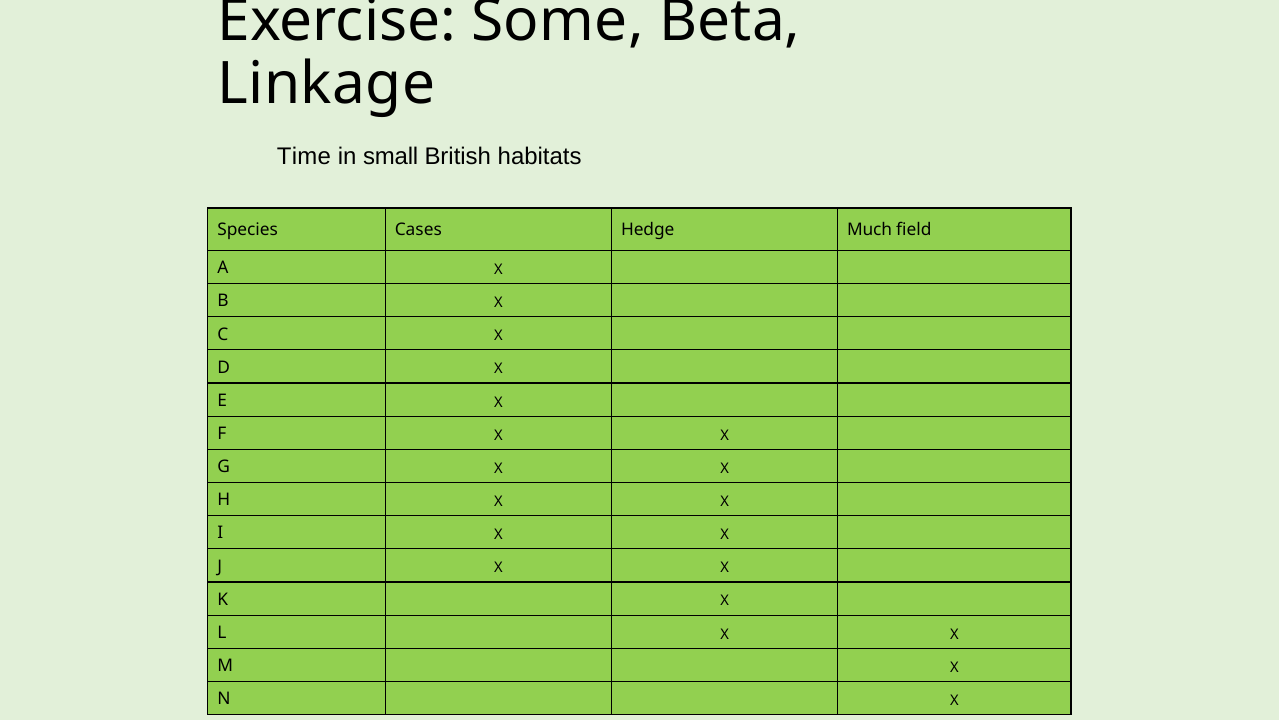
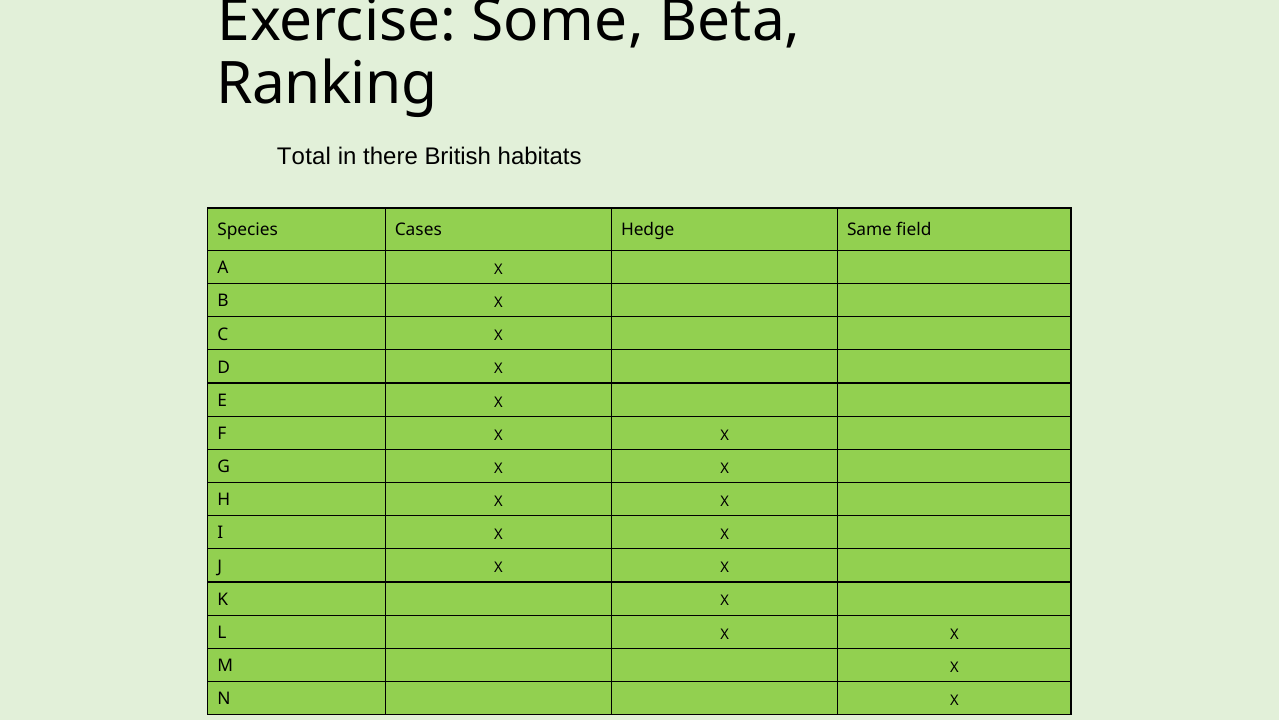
Linkage: Linkage -> Ranking
Time: Time -> Total
small: small -> there
Much: Much -> Same
